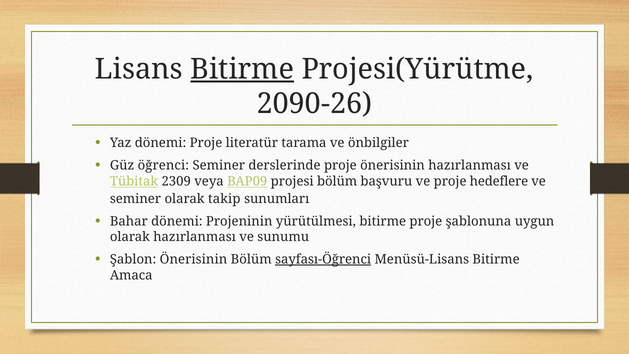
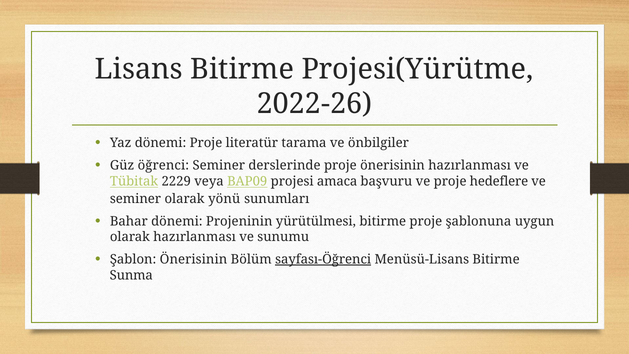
Bitirme at (242, 69) underline: present -> none
2090-26: 2090-26 -> 2022-26
2309: 2309 -> 2229
projesi bölüm: bölüm -> amaca
takip: takip -> yönü
Amaca: Amaca -> Sunma
